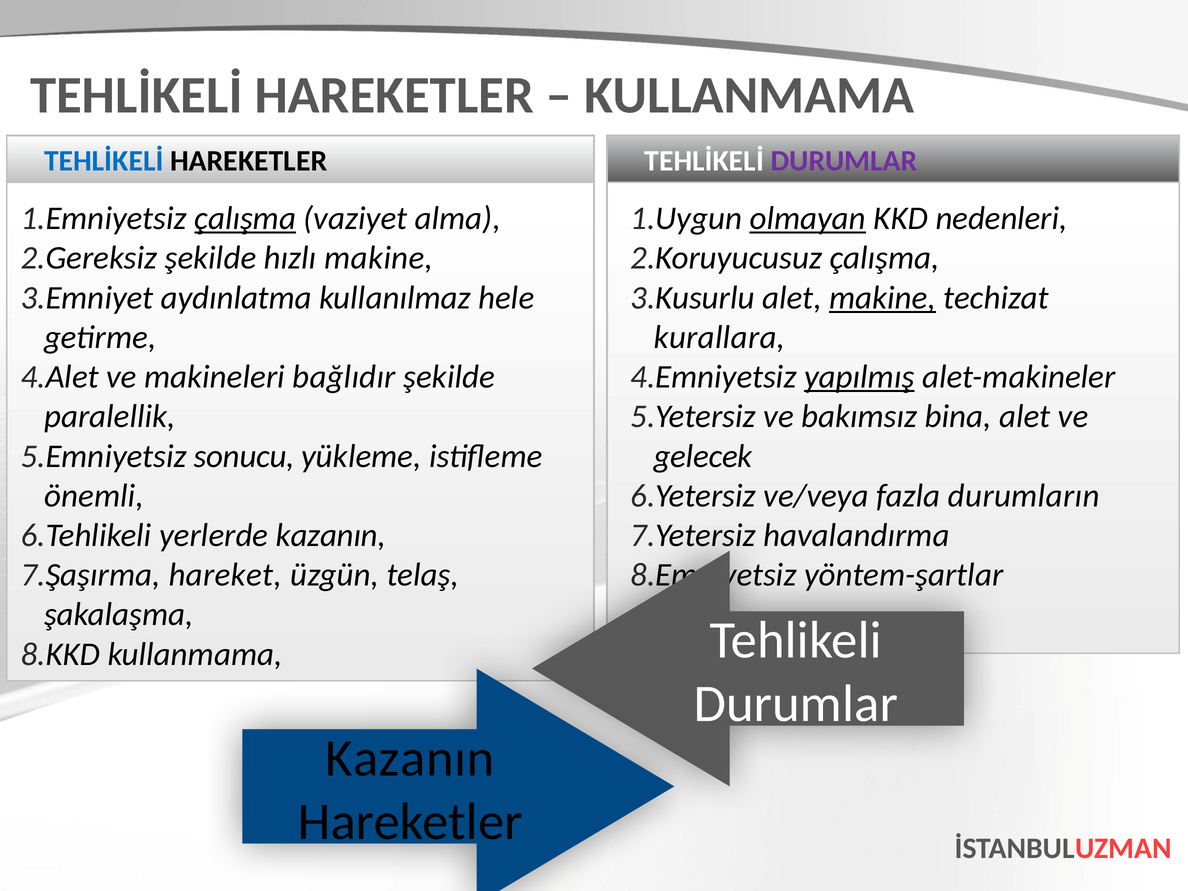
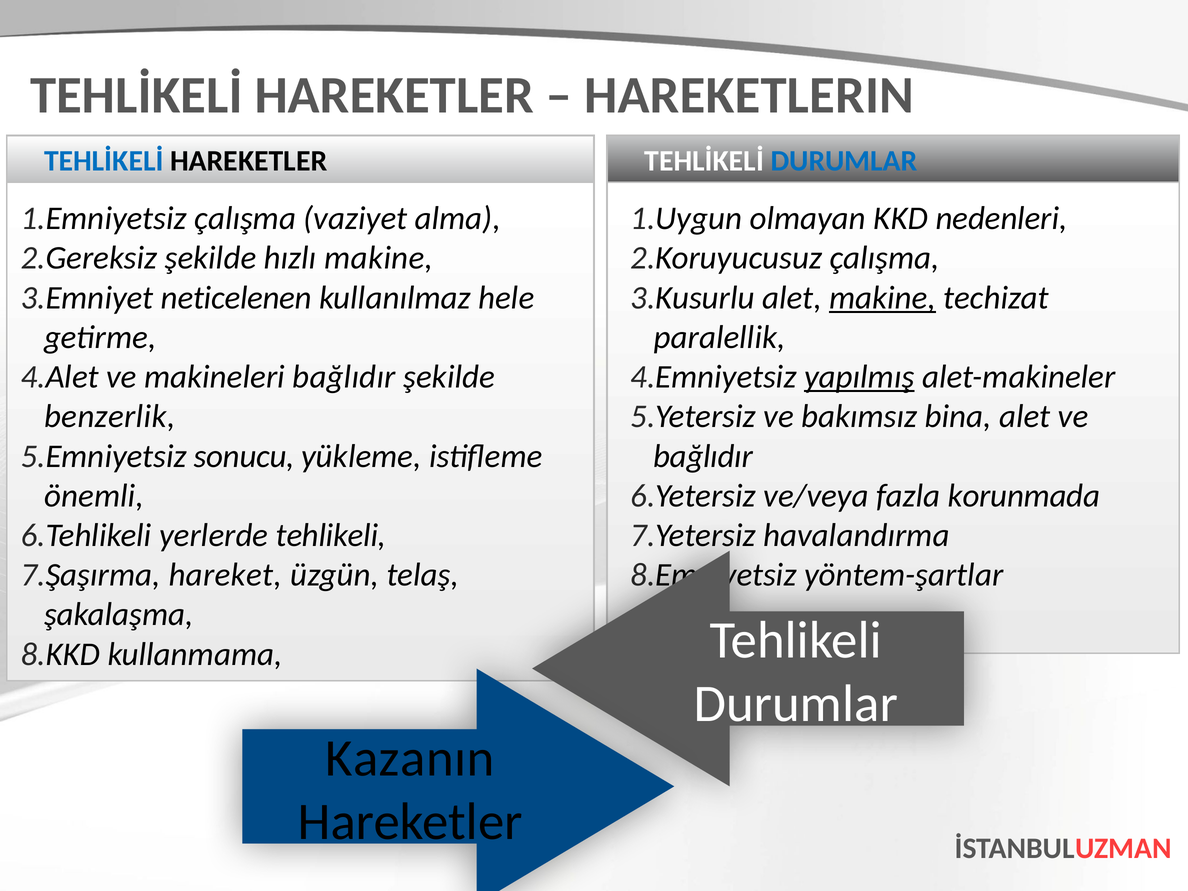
KULLANMAMA at (749, 95): KULLANMAMA -> HAREKETLERIN
DURUMLAR at (844, 161) colour: purple -> blue
çalışma at (245, 218) underline: present -> none
olmayan underline: present -> none
aydınlatma: aydınlatma -> neticelenen
kurallara: kurallara -> paralellik
paralellik: paralellik -> benzerlik
gelecek at (703, 456): gelecek -> bağlıdır
durumların: durumların -> korunmada
yerlerde kazanın: kazanın -> tehlikeli
